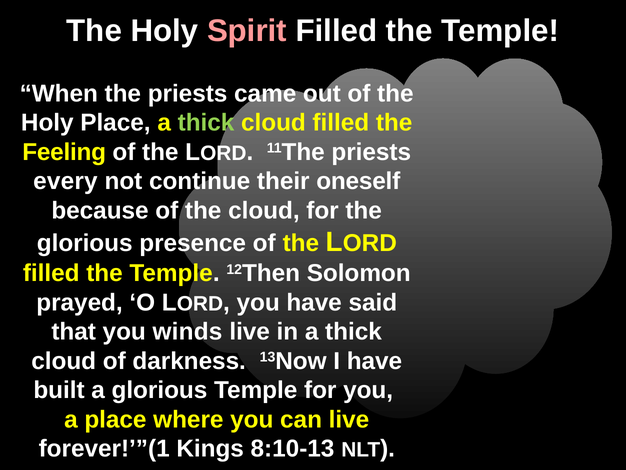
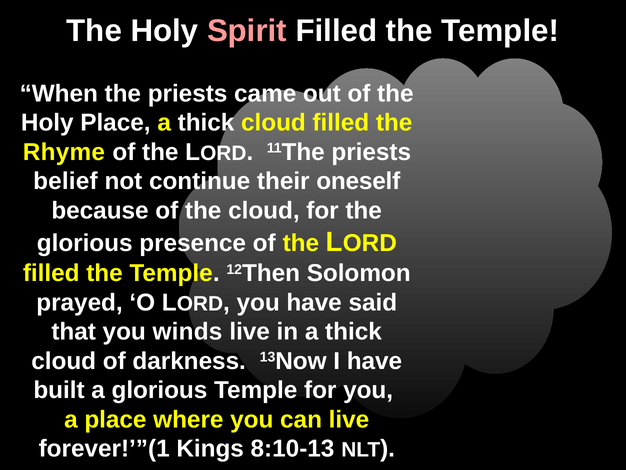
thick at (206, 123) colour: light green -> white
Feeling: Feeling -> Rhyme
every: every -> belief
